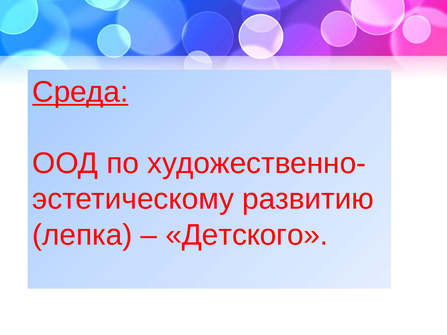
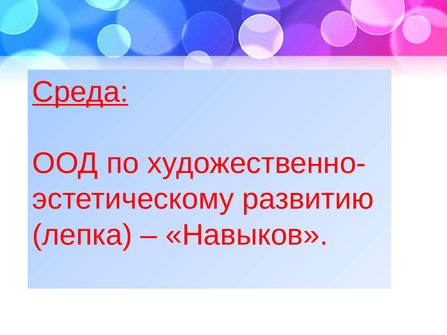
Детского: Детского -> Навыков
